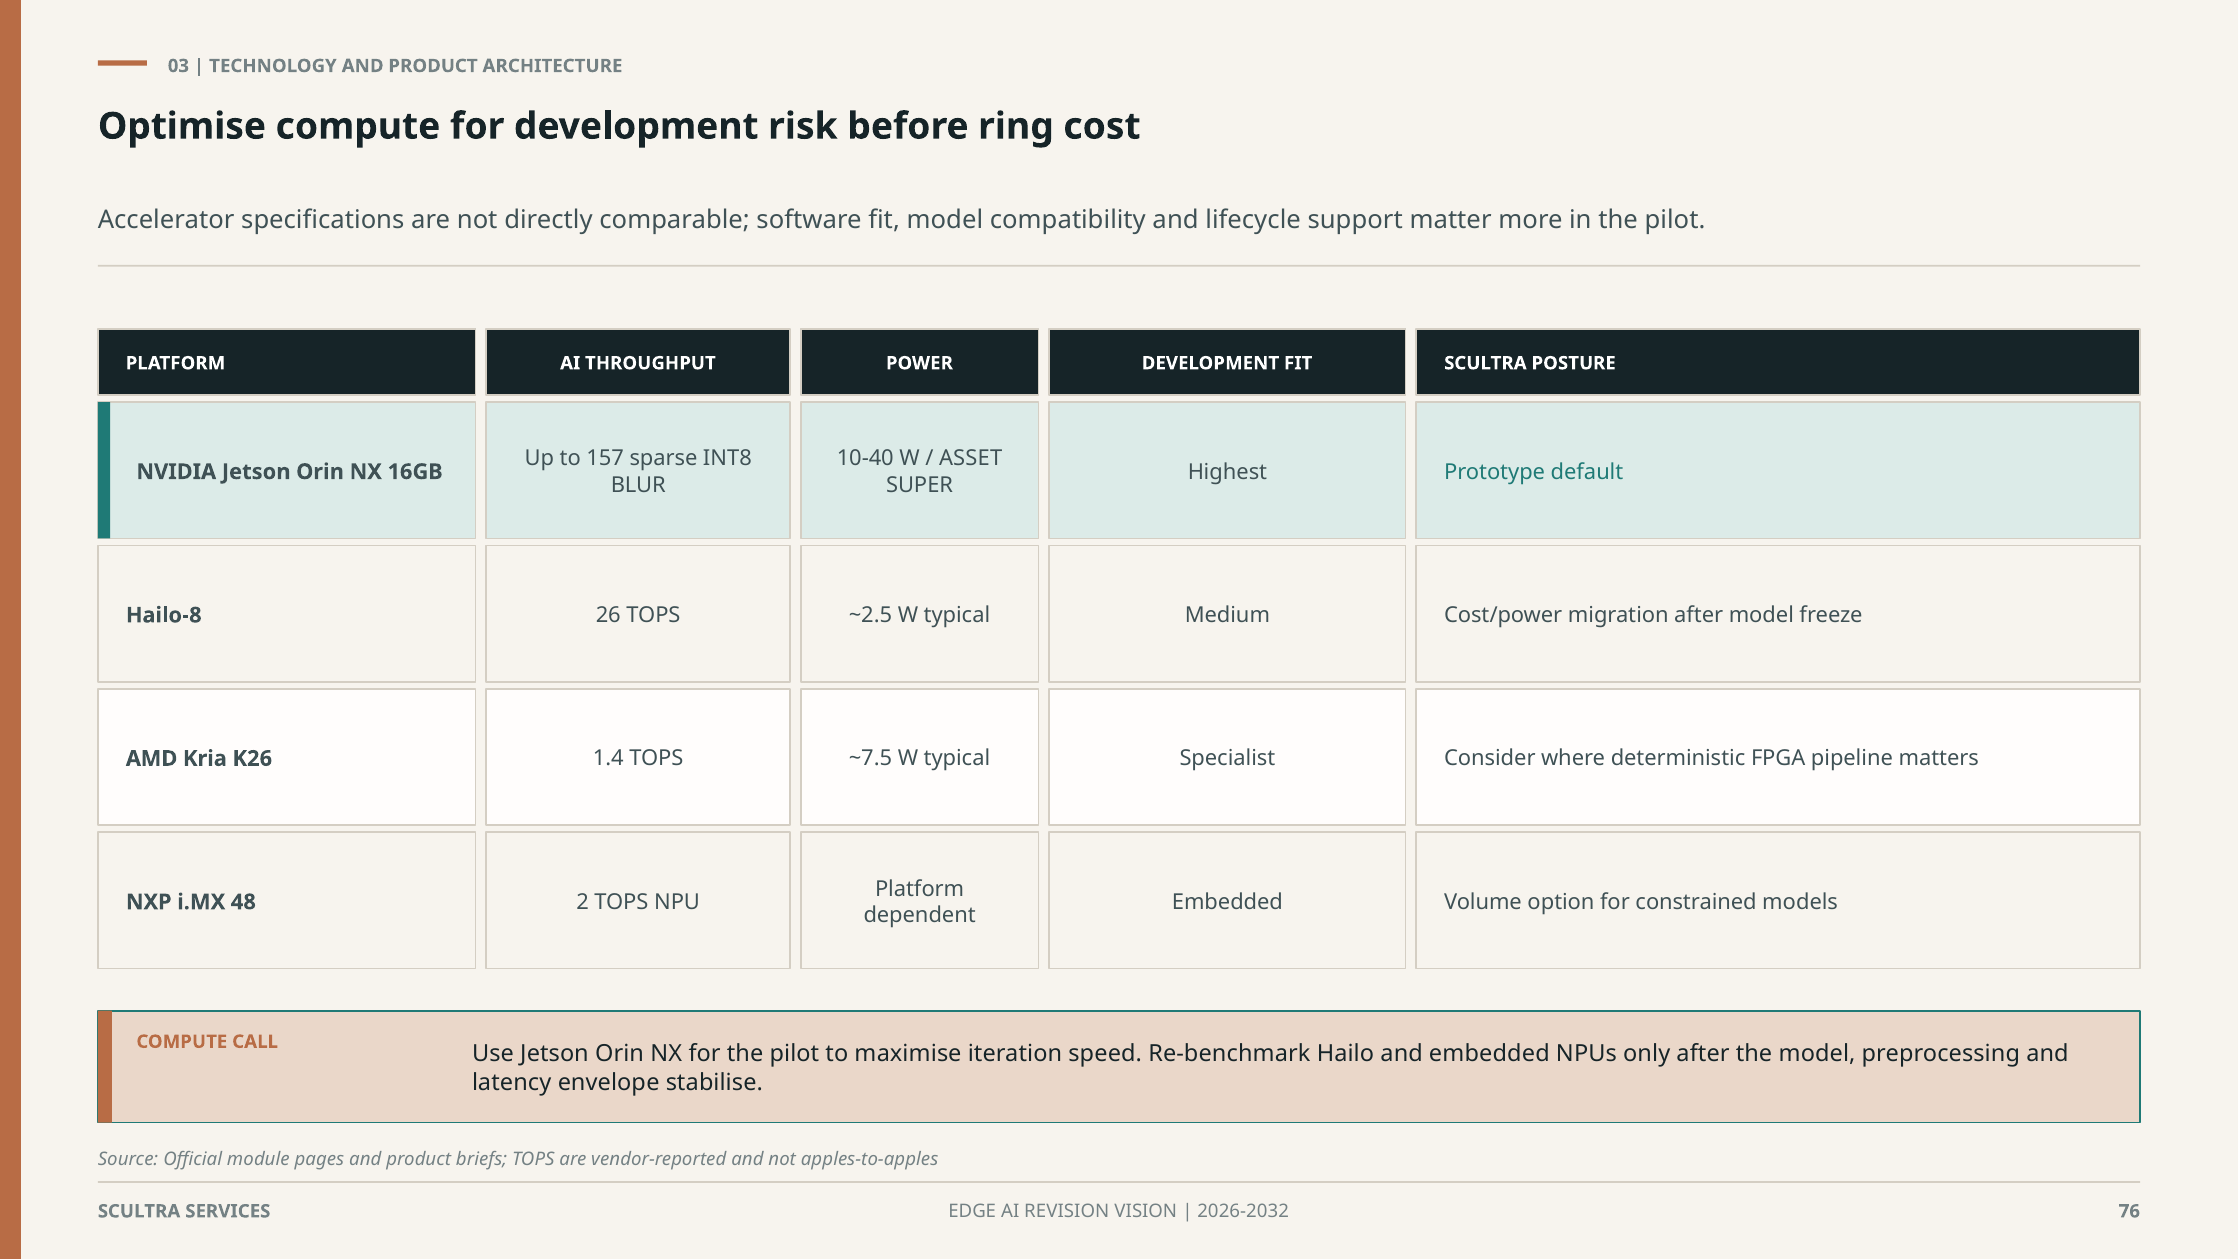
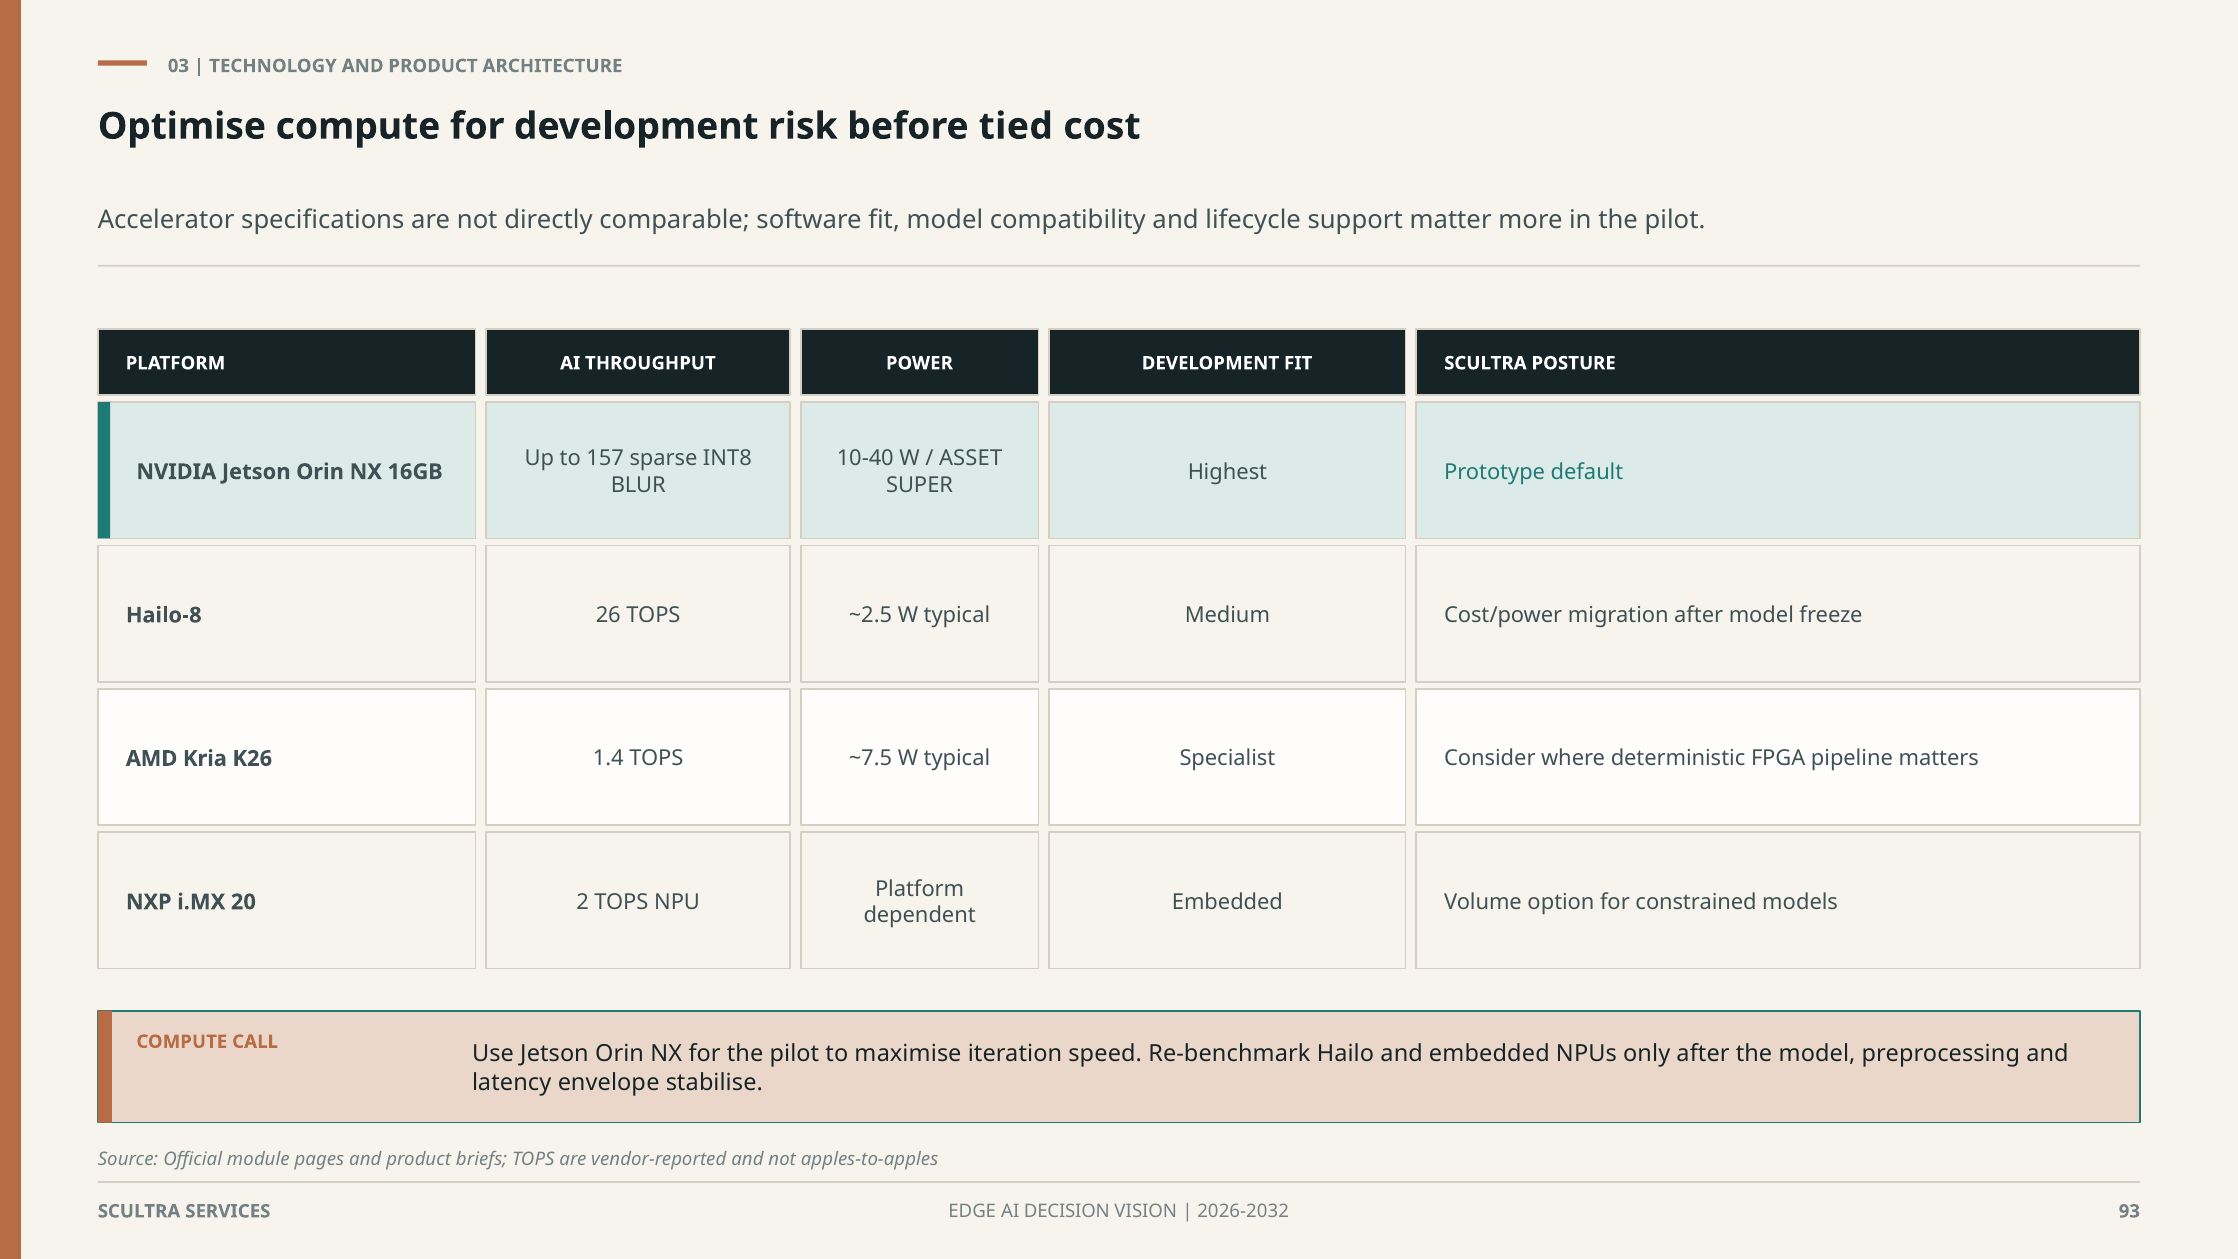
ring: ring -> tied
48: 48 -> 20
REVISION: REVISION -> DECISION
76: 76 -> 93
